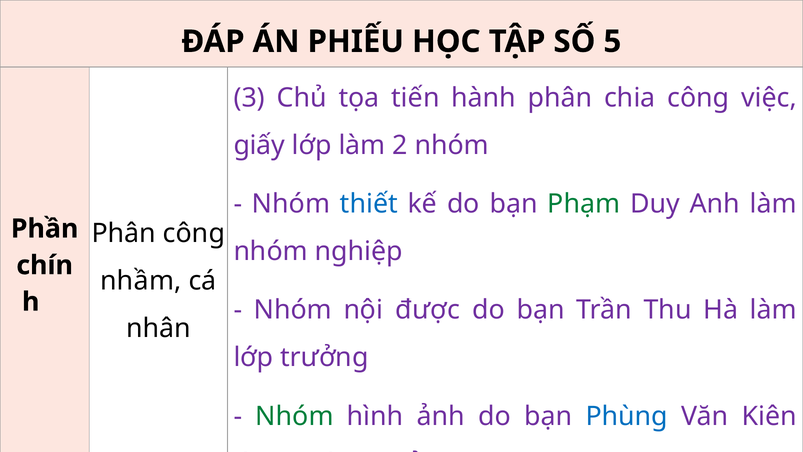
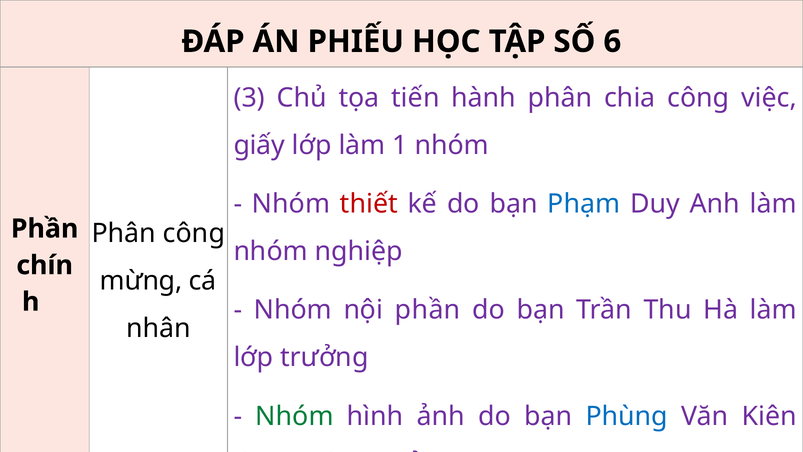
5: 5 -> 6
2: 2 -> 1
thiết colour: blue -> red
Phạm colour: green -> blue
nhầm: nhầm -> mừng
nội được: được -> phần
